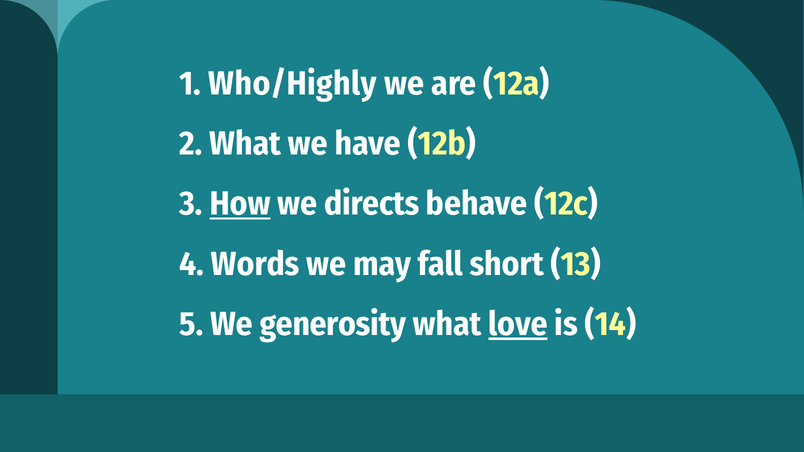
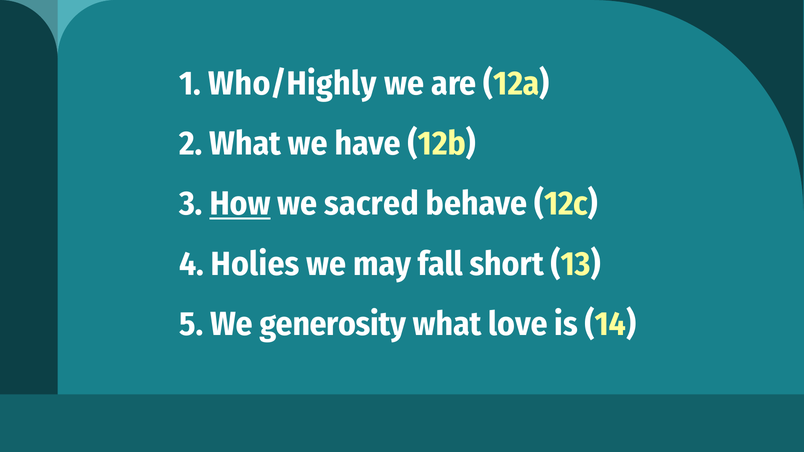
directs: directs -> sacred
Words: Words -> Holies
love underline: present -> none
